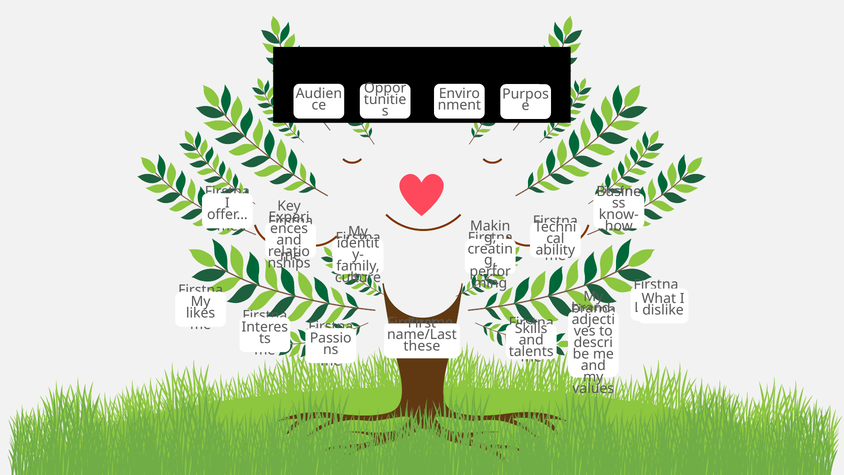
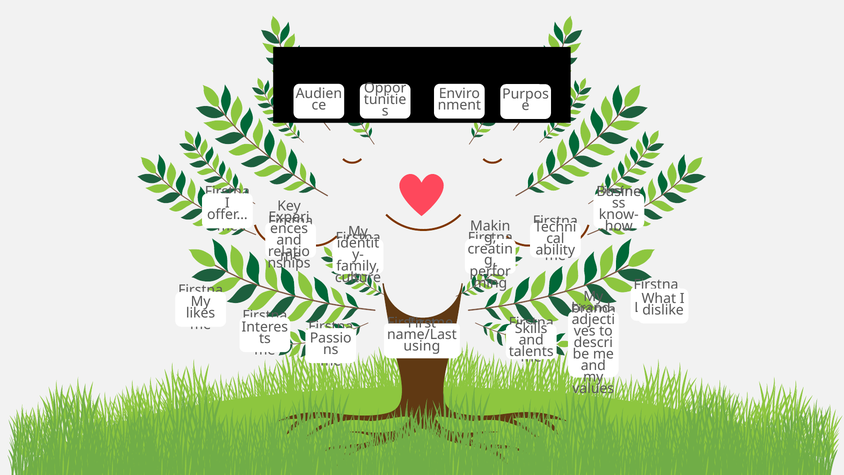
these: these -> using
